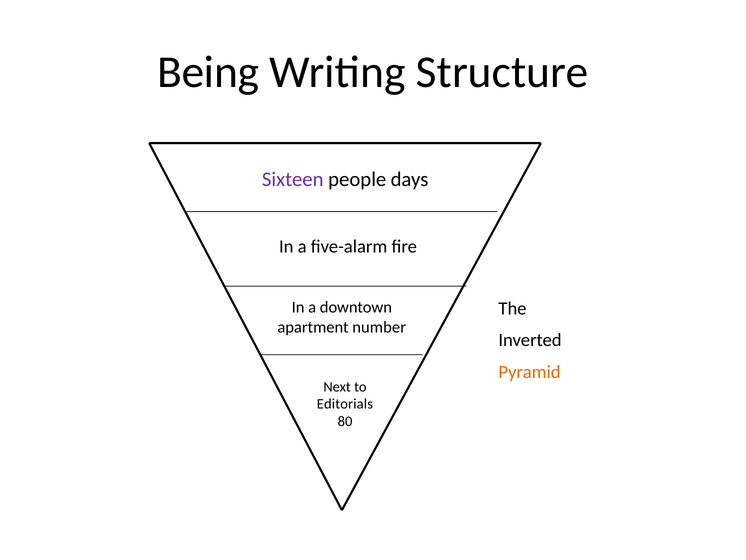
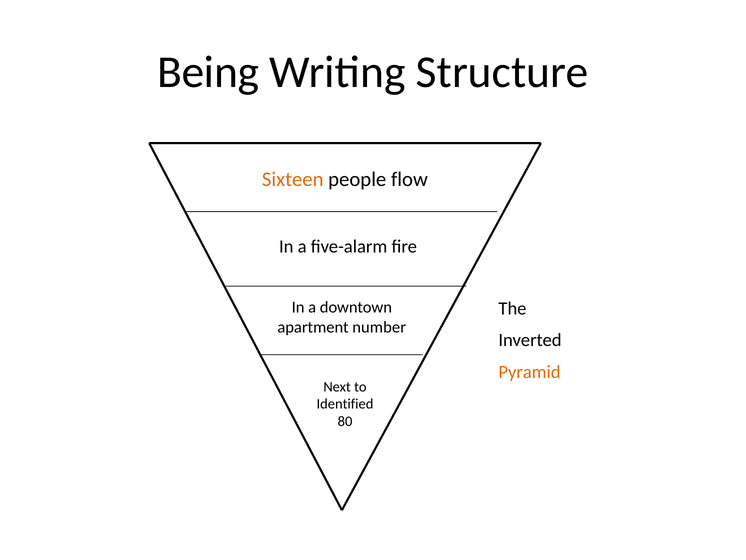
Sixteen colour: purple -> orange
days: days -> flow
Editorials: Editorials -> Identified
